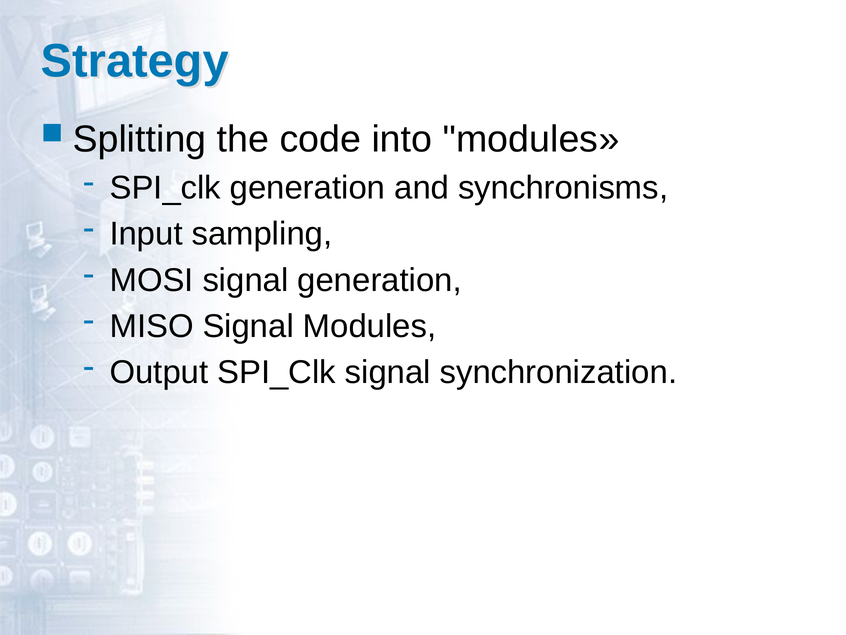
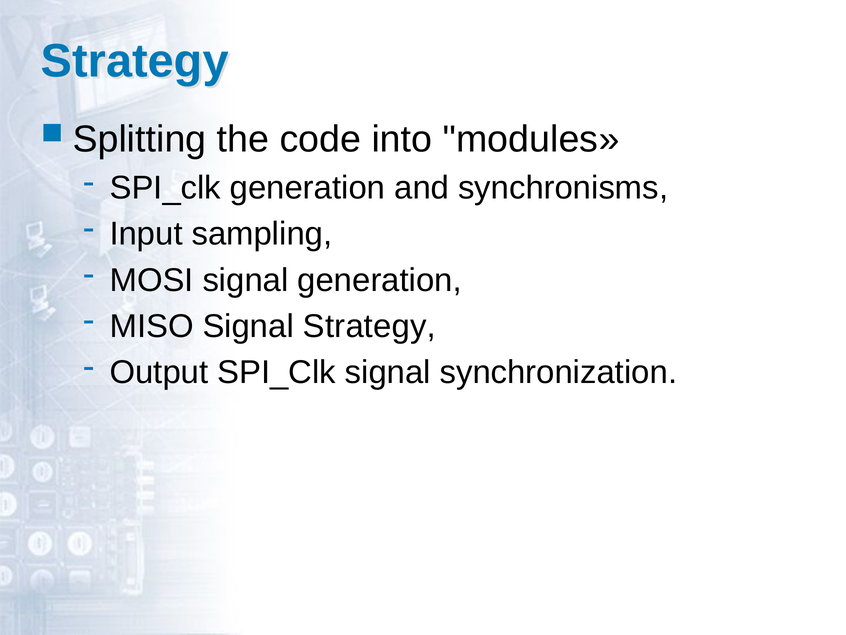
Signal Modules: Modules -> Strategy
